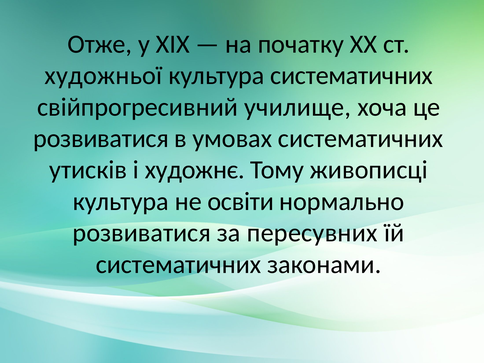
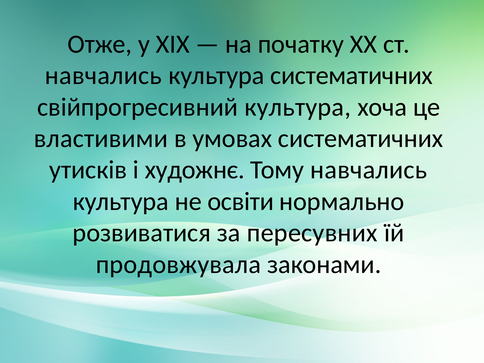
художньої at (103, 76): художньої -> навчались
свійпрогресивний училище: училище -> культура
розвиватися at (101, 139): розвиватися -> властивими
Тому живописці: живописці -> навчались
систематичних at (179, 264): систематичних -> продовжувала
